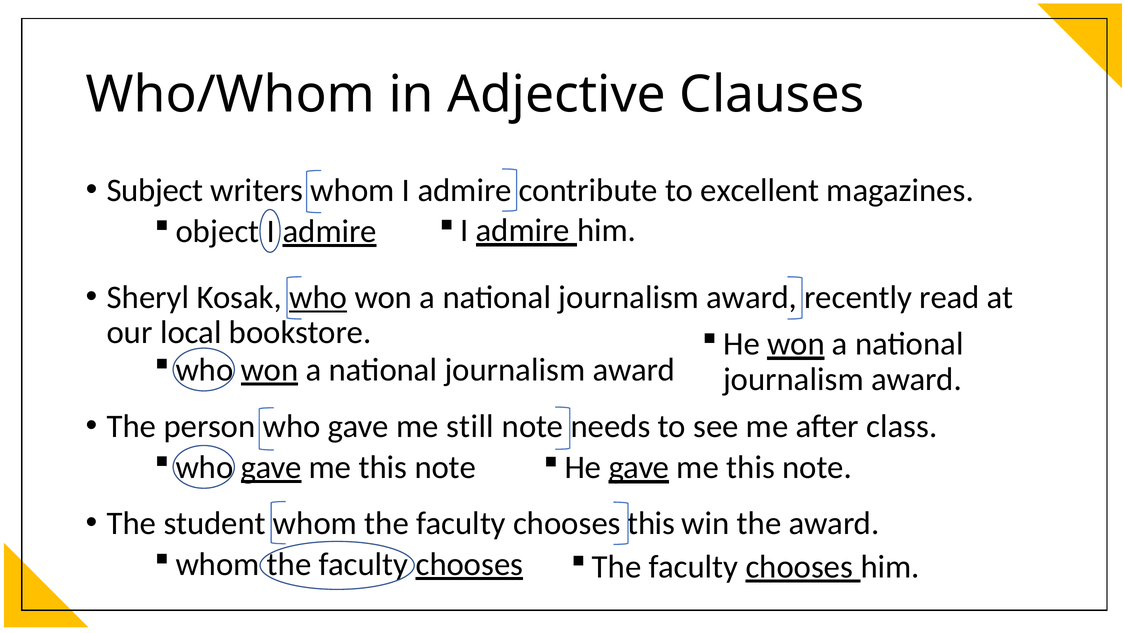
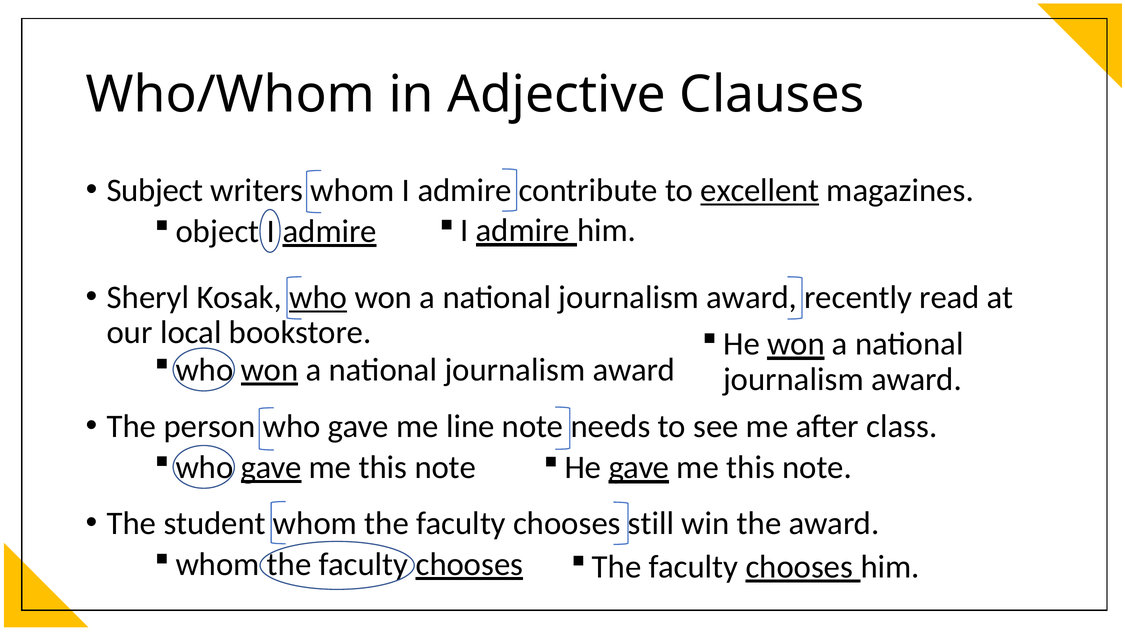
excellent underline: none -> present
still: still -> line
chooses this: this -> still
